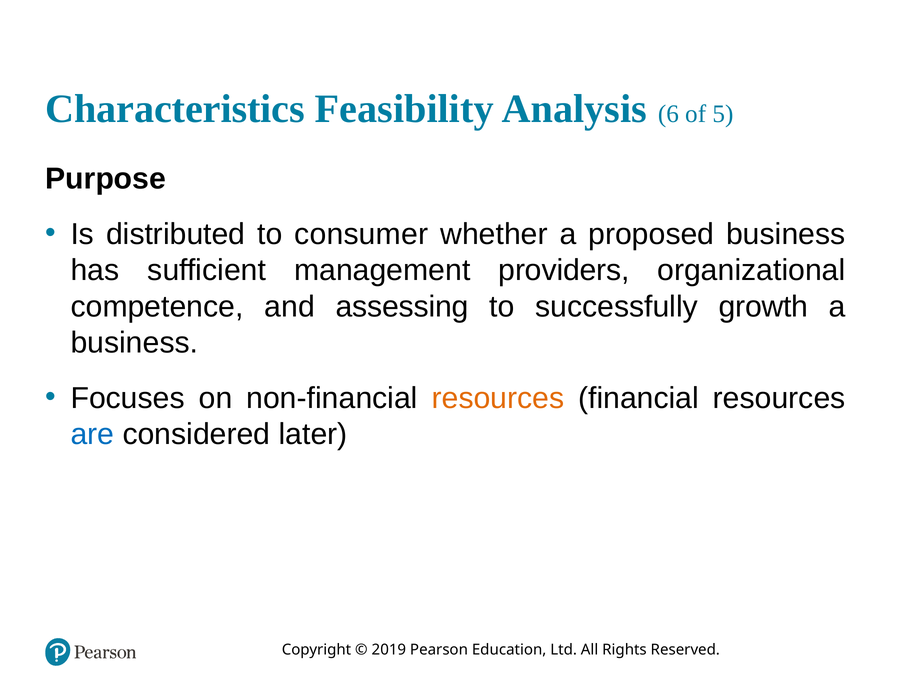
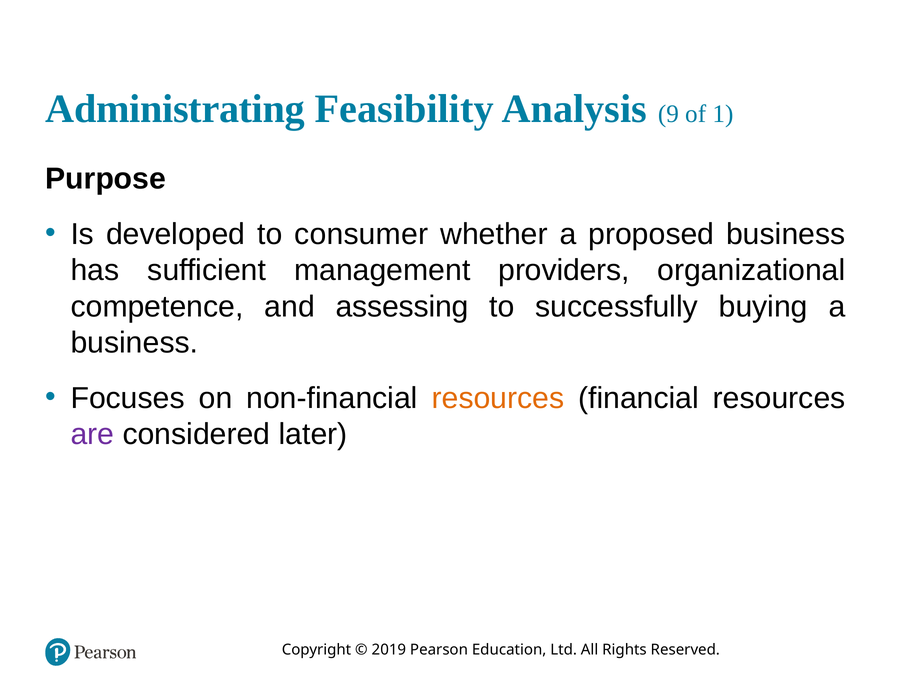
Characteristics: Characteristics -> Administrating
6: 6 -> 9
5: 5 -> 1
distributed: distributed -> developed
growth: growth -> buying
are colour: blue -> purple
